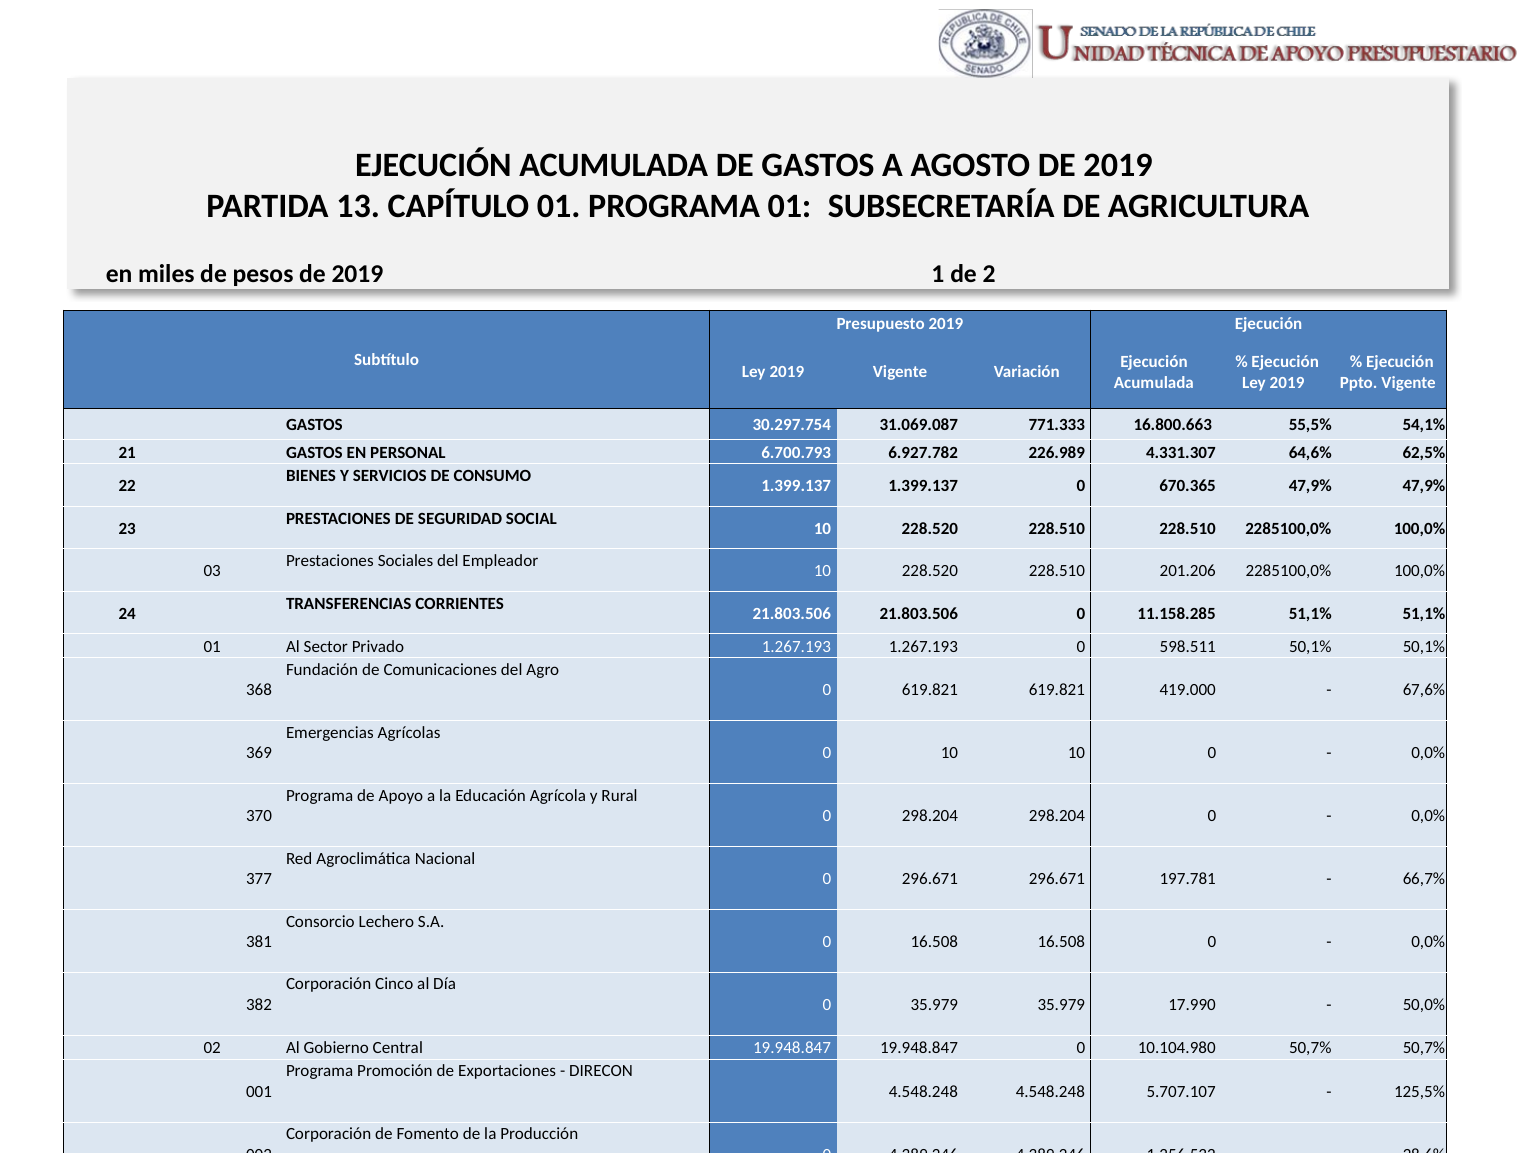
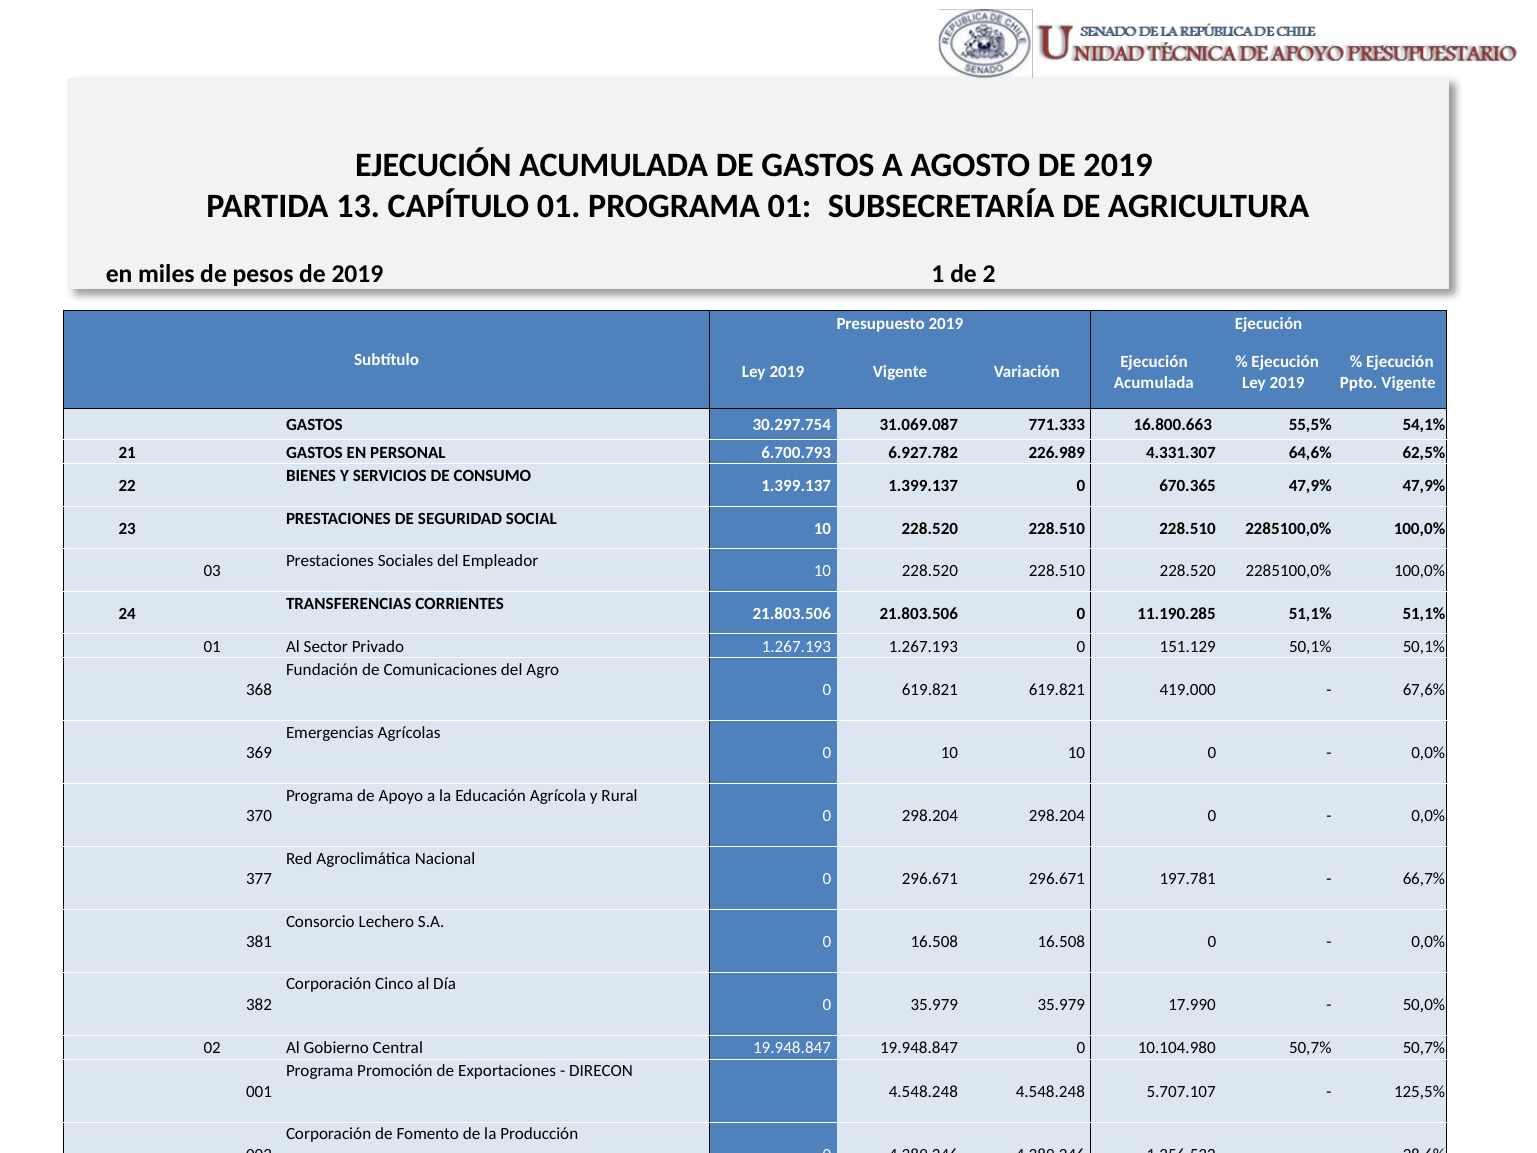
228.510 201.206: 201.206 -> 228.520
11.158.285: 11.158.285 -> 11.190.285
598.511: 598.511 -> 151.129
